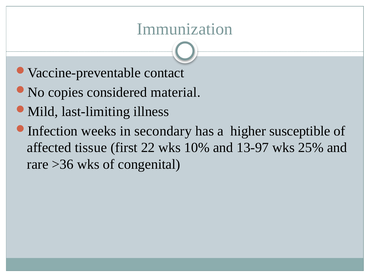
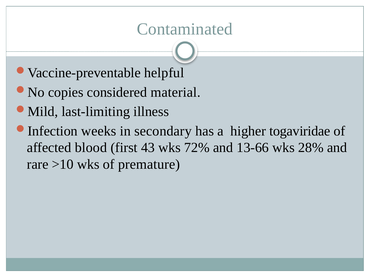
Immunization: Immunization -> Contaminated
contact: contact -> helpful
susceptible: susceptible -> togaviridae
tissue: tissue -> blood
22: 22 -> 43
10%: 10% -> 72%
13-97: 13-97 -> 13-66
25%: 25% -> 28%
>36: >36 -> >10
congenital: congenital -> premature
